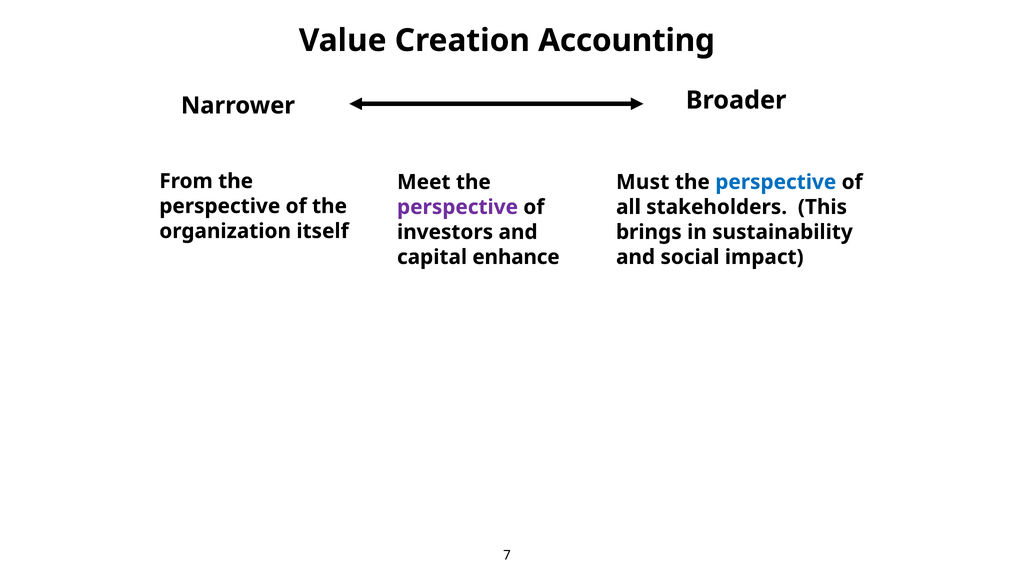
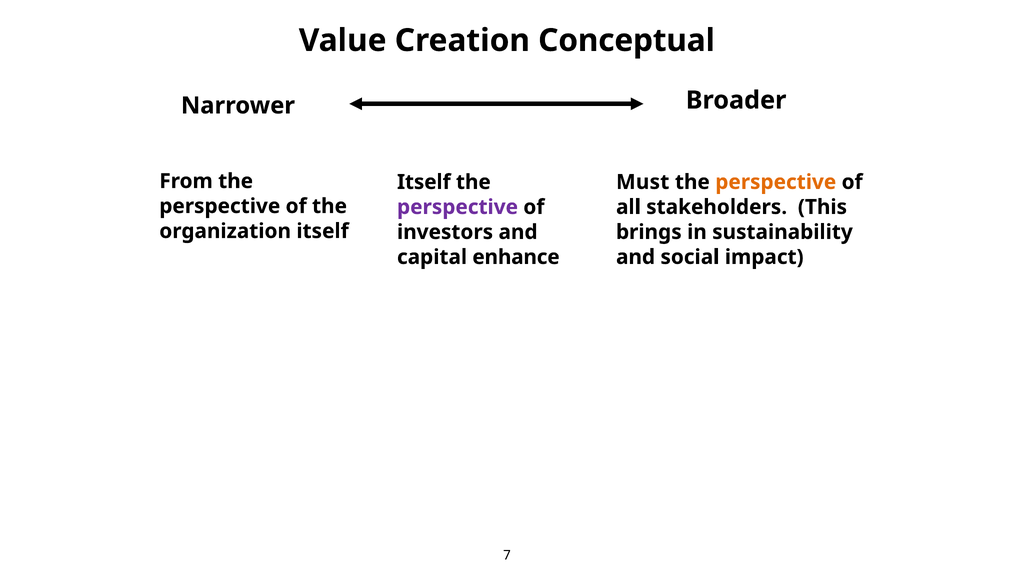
Accounting: Accounting -> Conceptual
Meet at (424, 182): Meet -> Itself
perspective at (776, 182) colour: blue -> orange
